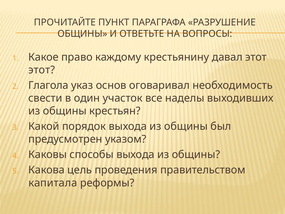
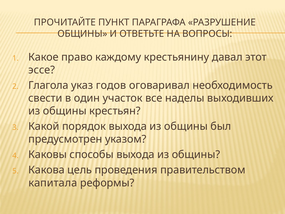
этот at (42, 70): этот -> эссе
основ: основ -> годов
